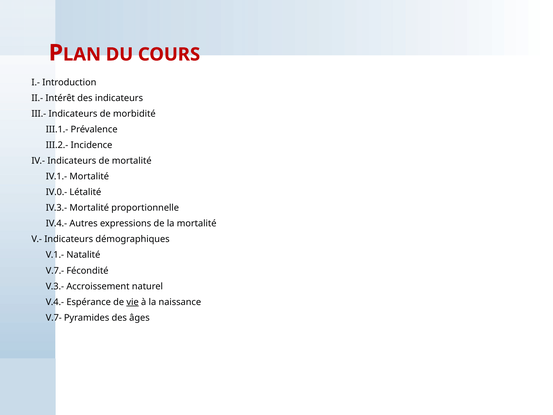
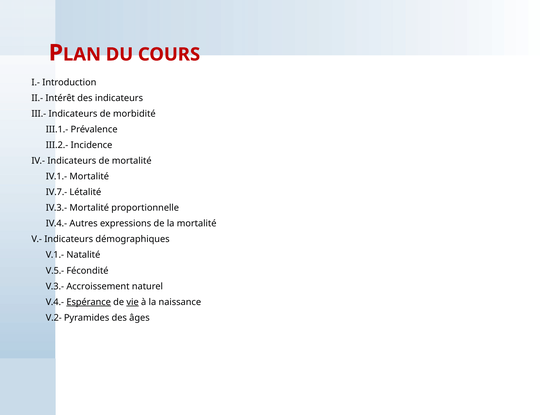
IV.0.-: IV.0.- -> IV.7.-
V.7.-: V.7.- -> V.5.-
Espérance underline: none -> present
V.7-: V.7- -> V.2-
